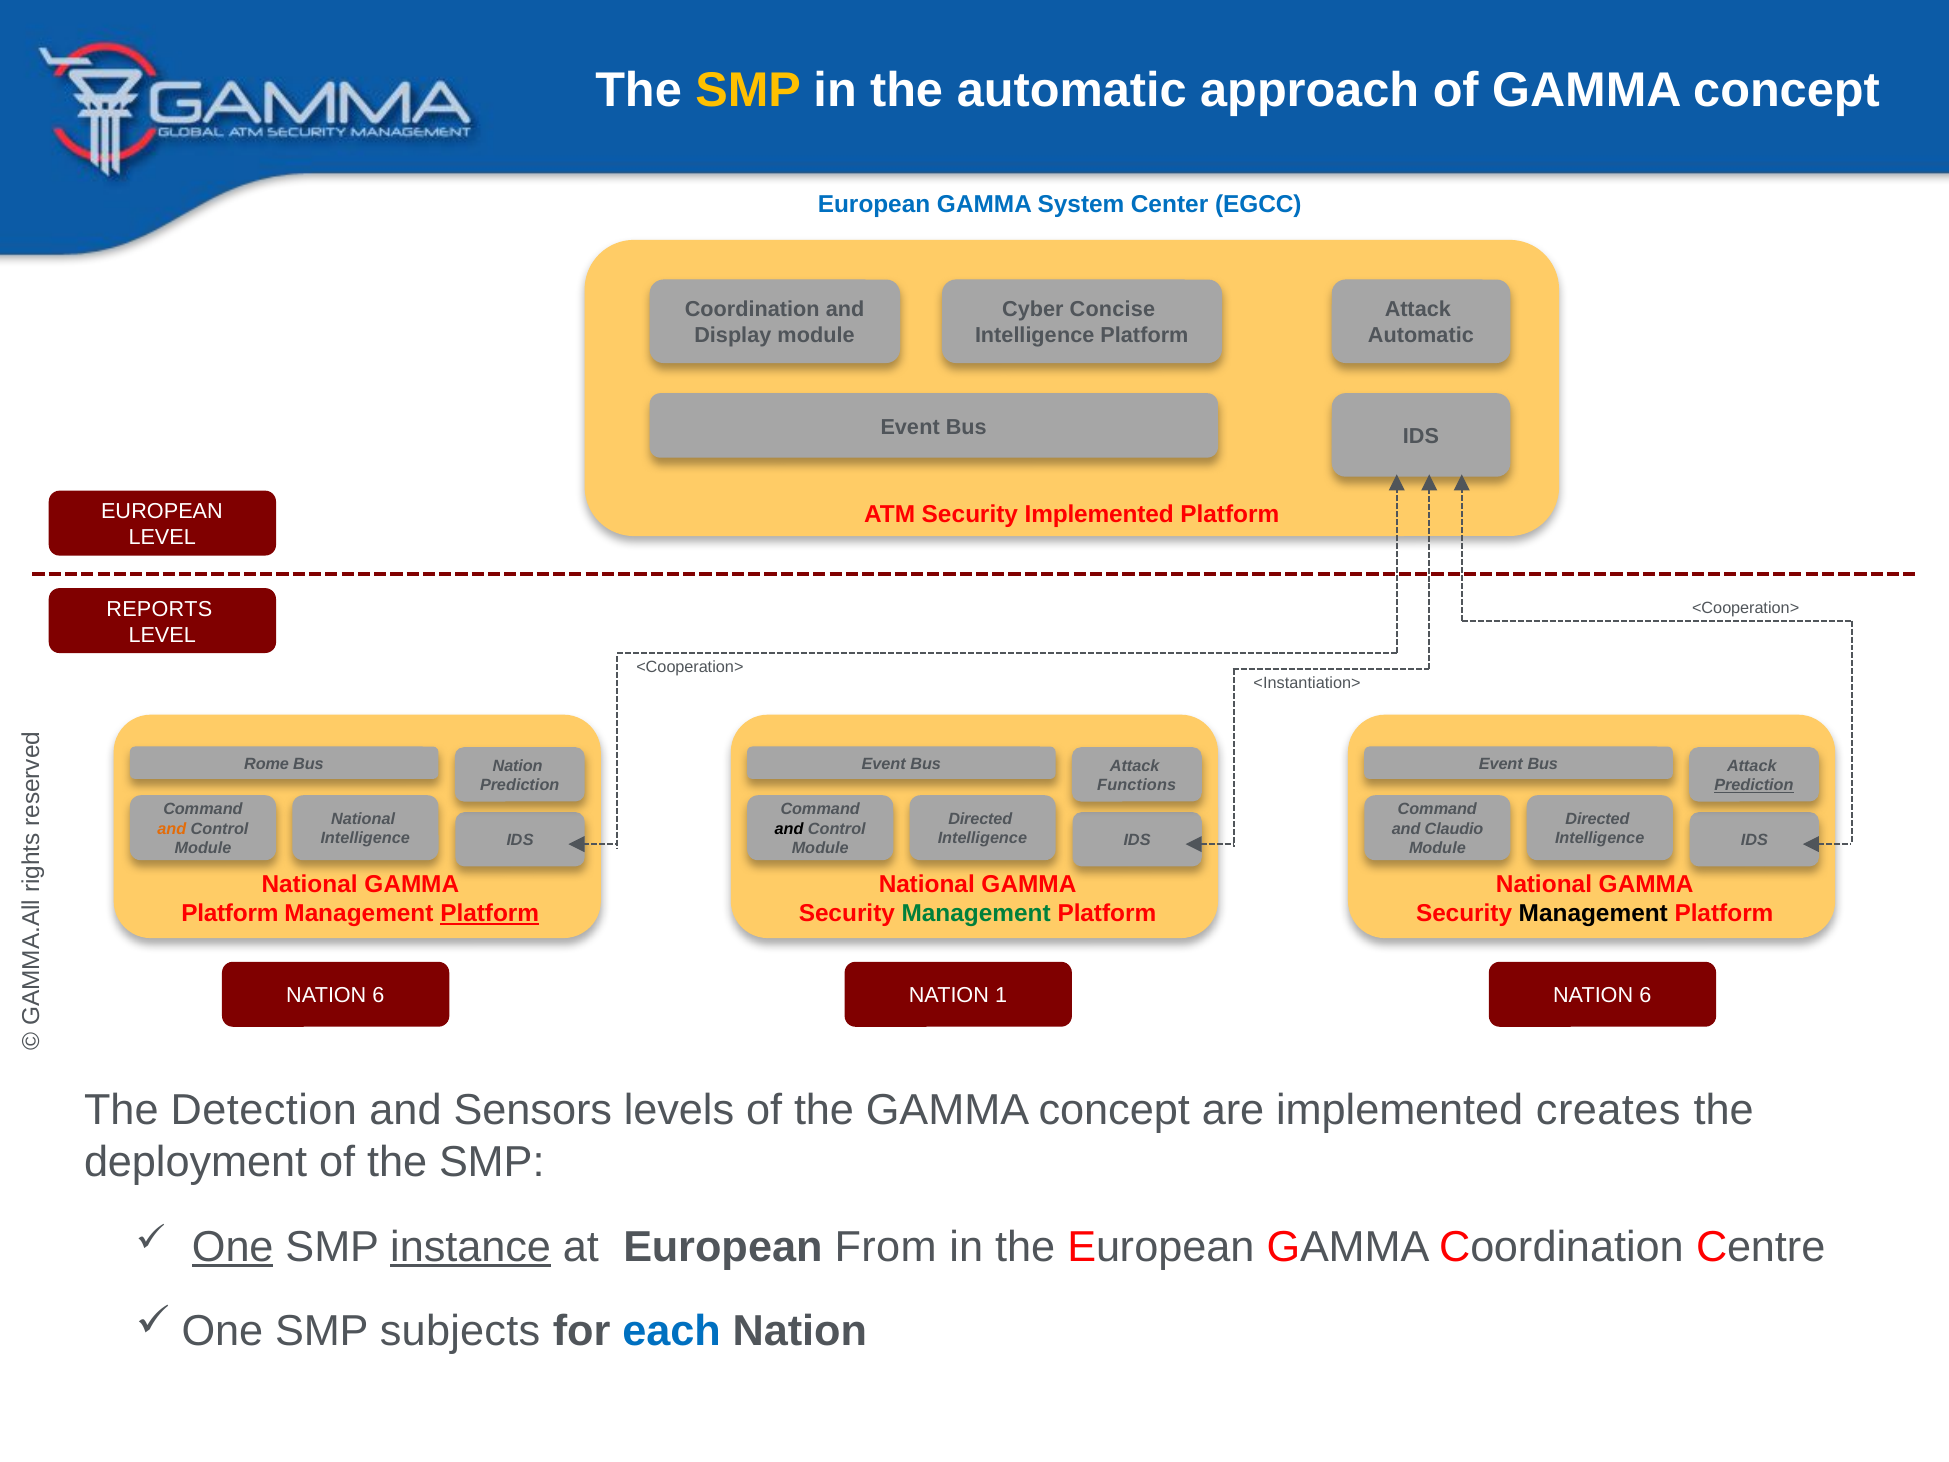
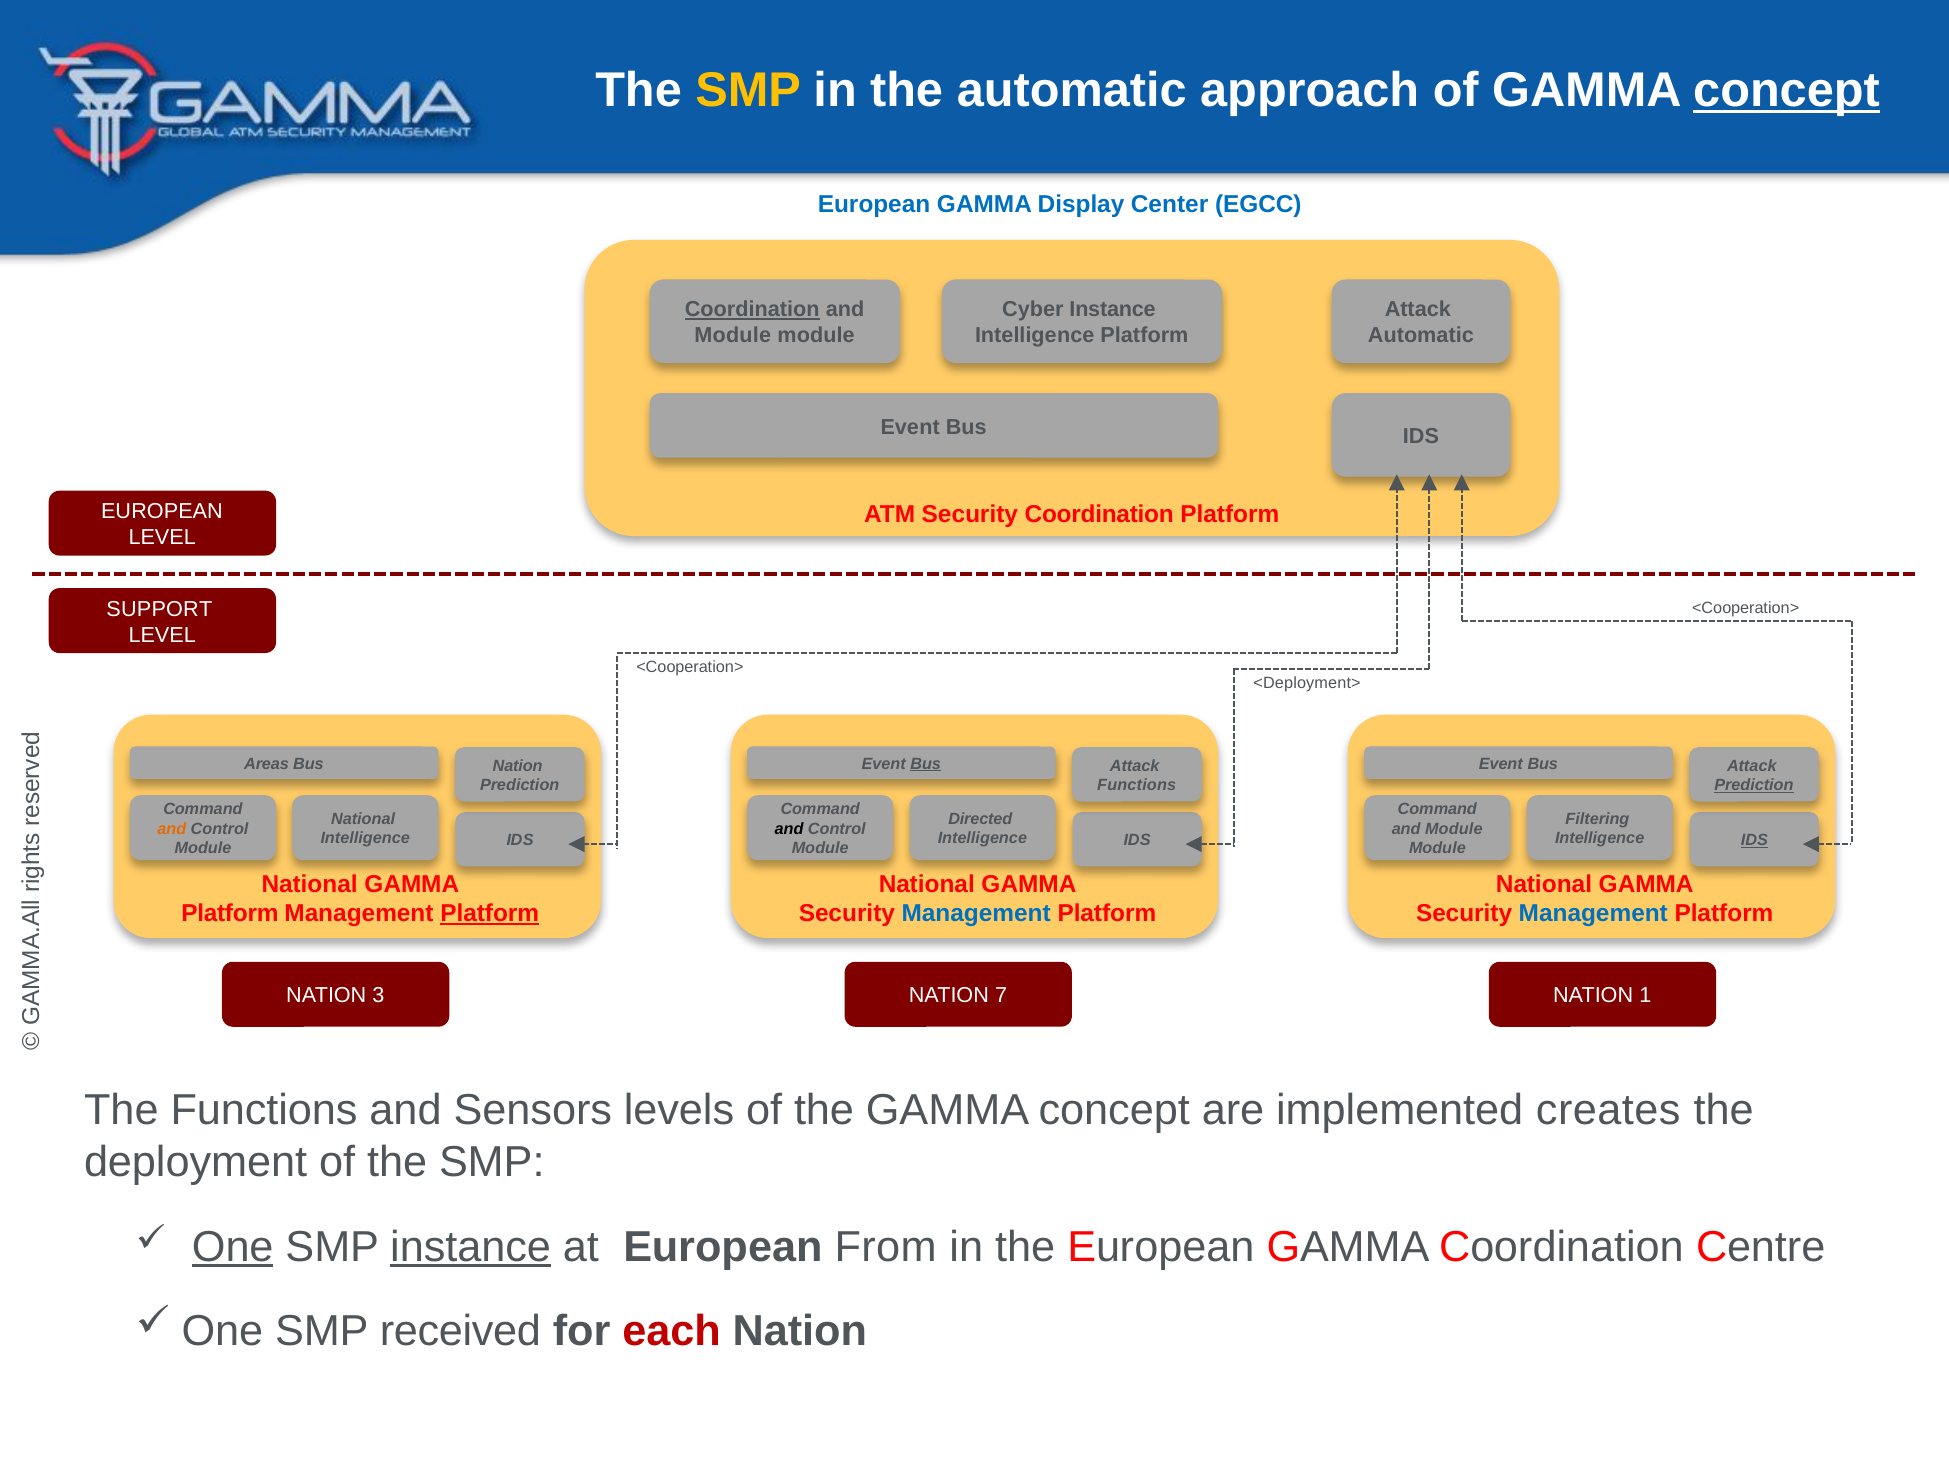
concept at (1787, 91) underline: none -> present
System: System -> Display
Coordination at (752, 310) underline: none -> present
Cyber Concise: Concise -> Instance
Display at (733, 336): Display -> Module
Security Implemented: Implemented -> Coordination
REPORTS: REPORTS -> SUPPORT
<Instantiation>: <Instantiation> -> <Deployment>
Rome: Rome -> Areas
Bus at (926, 764) underline: none -> present
Directed at (1598, 819): Directed -> Filtering
Claudio at (1454, 829): Claudio -> Module
IDS at (1754, 840) underline: none -> present
Management at (976, 913) colour: green -> blue
Management at (1593, 913) colour: black -> blue
6 at (378, 996): 6 -> 3
1: 1 -> 7
6 at (1645, 996): 6 -> 1
The Detection: Detection -> Functions
subjects: subjects -> received
each colour: blue -> red
